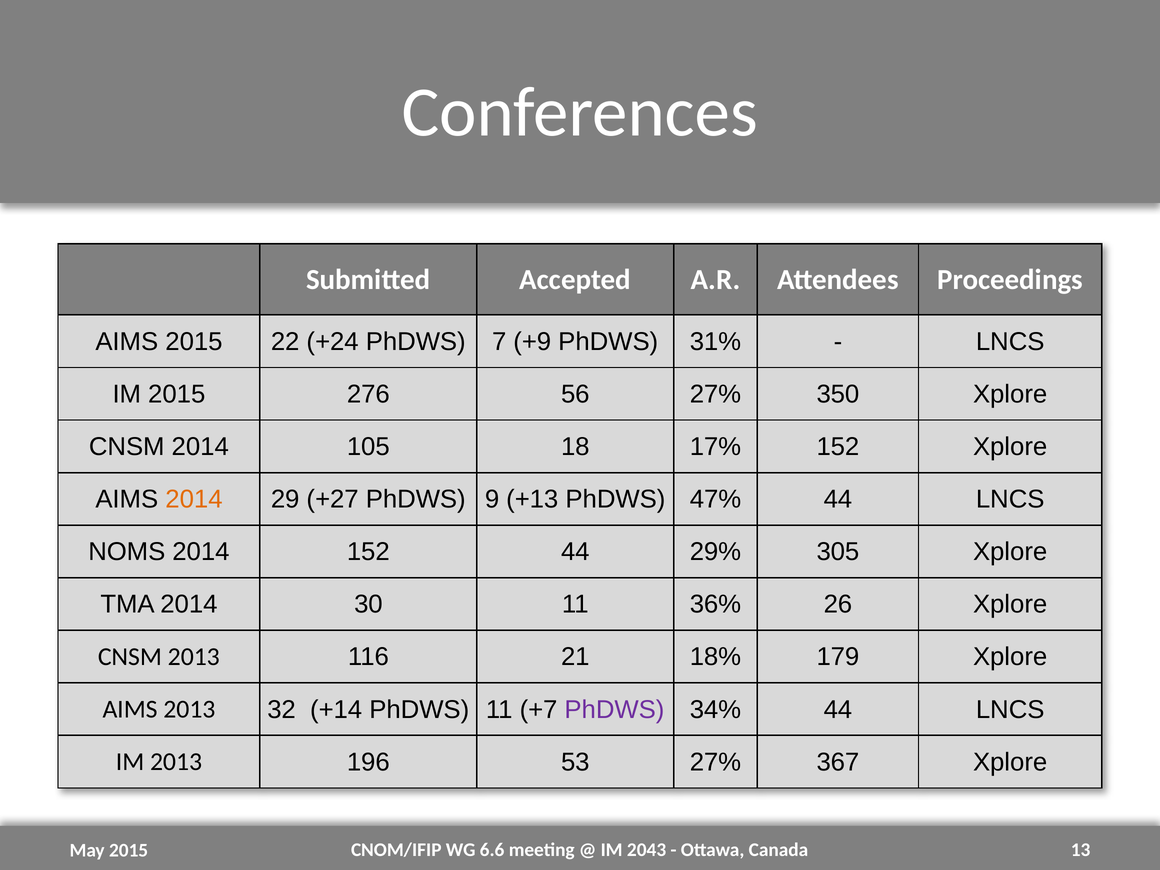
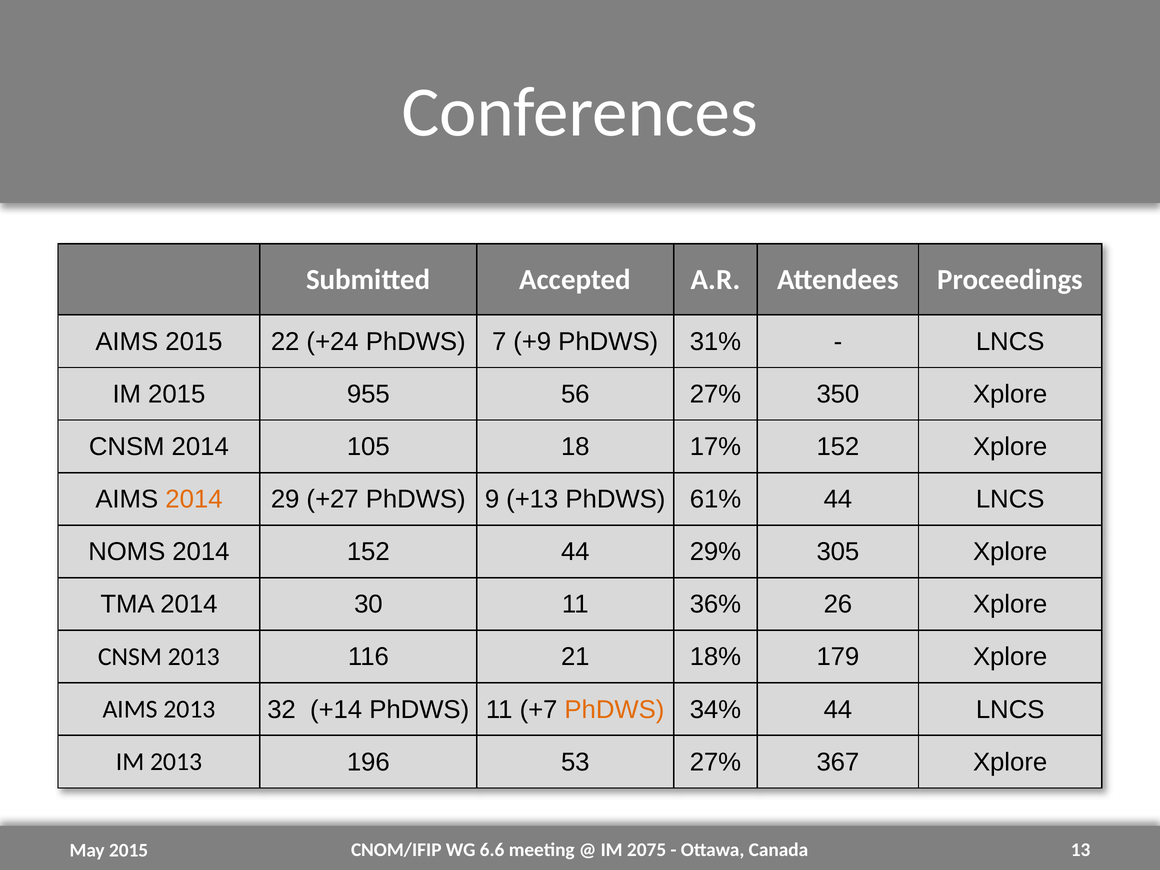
276: 276 -> 955
47%: 47% -> 61%
PhDWS at (614, 710) colour: purple -> orange
2043: 2043 -> 2075
